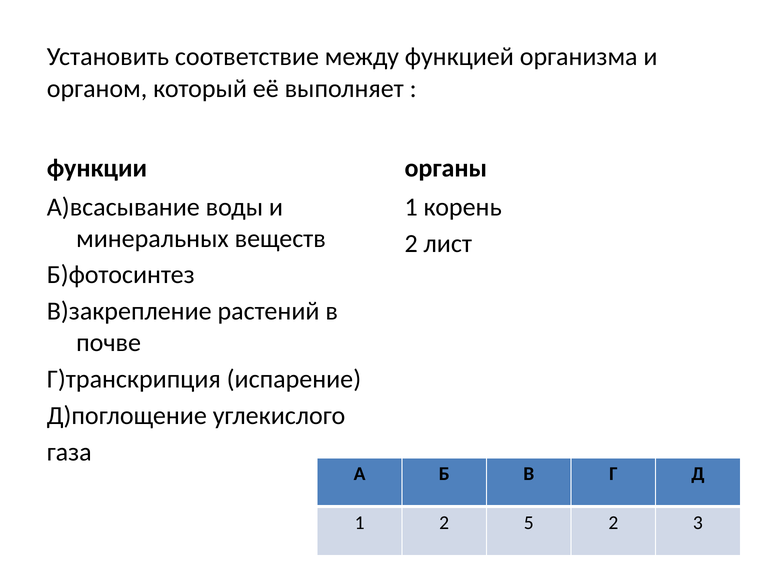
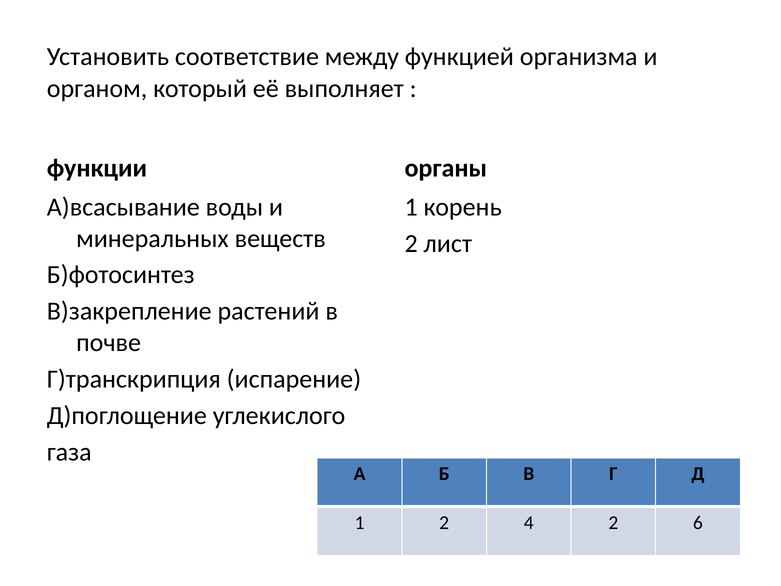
5: 5 -> 4
3: 3 -> 6
